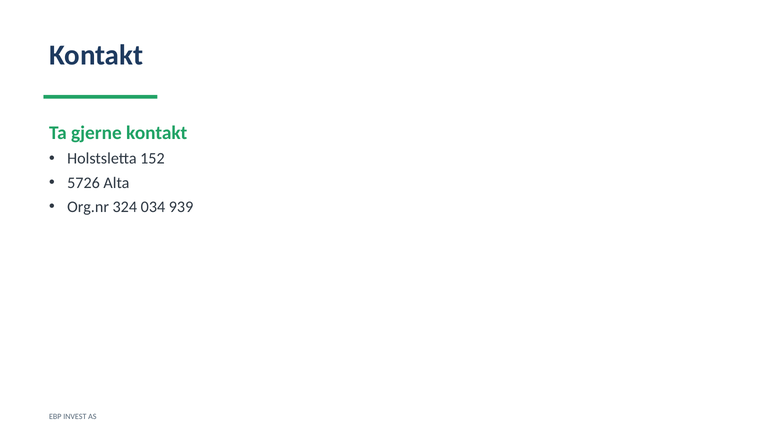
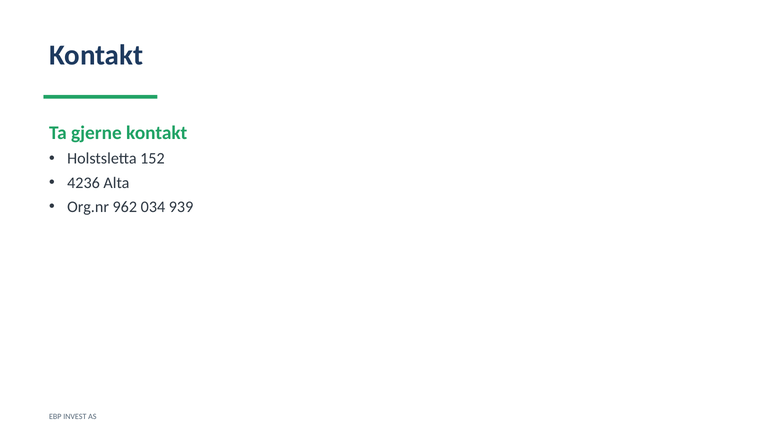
5726: 5726 -> 4236
324: 324 -> 962
